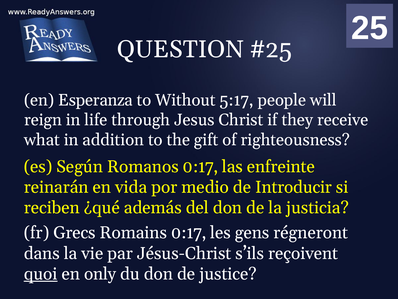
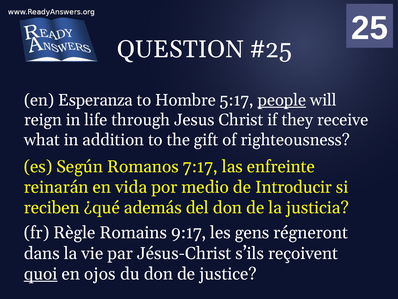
Without: Without -> Hombre
people underline: none -> present
Romanos 0:17: 0:17 -> 7:17
Grecs: Grecs -> Règle
Romains 0:17: 0:17 -> 9:17
only: only -> ojos
